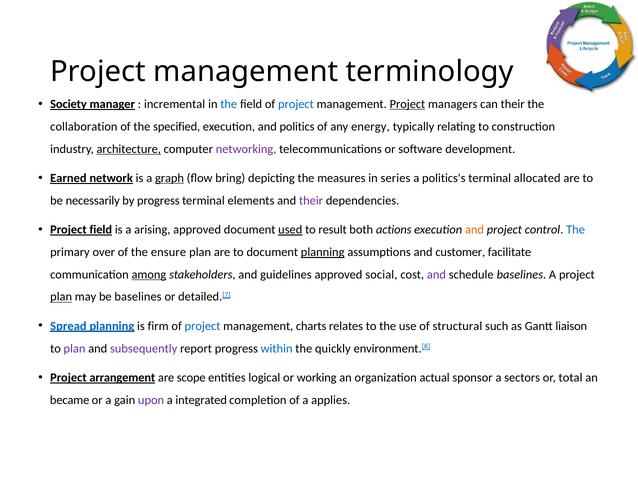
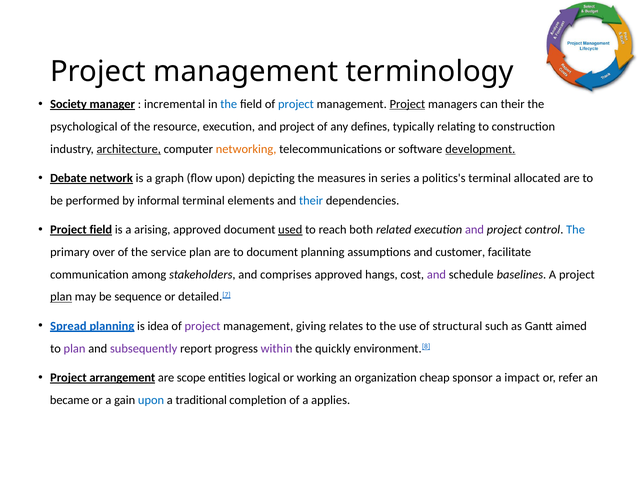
collaboration: collaboration -> psychological
specified: specified -> resource
politics at (297, 127): politics -> project
energy: energy -> defines
networking colour: purple -> orange
development underline: none -> present
Earned: Earned -> Debate
graph underline: present -> none
flow bring: bring -> upon
necessarily: necessarily -> performed
by progress: progress -> informal
their at (311, 201) colour: purple -> blue
result: result -> reach
actions: actions -> related
and at (475, 230) colour: orange -> purple
ensure: ensure -> service
planning at (323, 252) underline: present -> none
among underline: present -> none
guidelines: guidelines -> comprises
social: social -> hangs
be baselines: baselines -> sequence
firm: firm -> idea
project at (203, 326) colour: blue -> purple
charts: charts -> giving
liaison: liaison -> aimed
within colour: blue -> purple
actual: actual -> cheap
sectors: sectors -> impact
total: total -> refer
upon at (151, 401) colour: purple -> blue
integrated: integrated -> traditional
